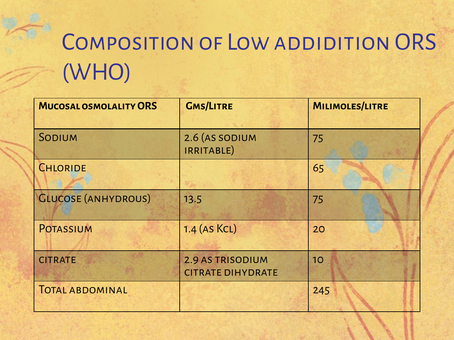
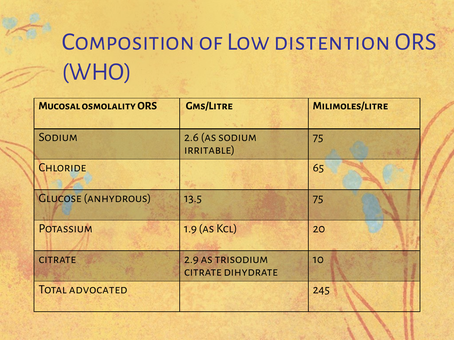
addidition: addidition -> distention
1.4: 1.4 -> 1.9
abdominal: abdominal -> advocated
